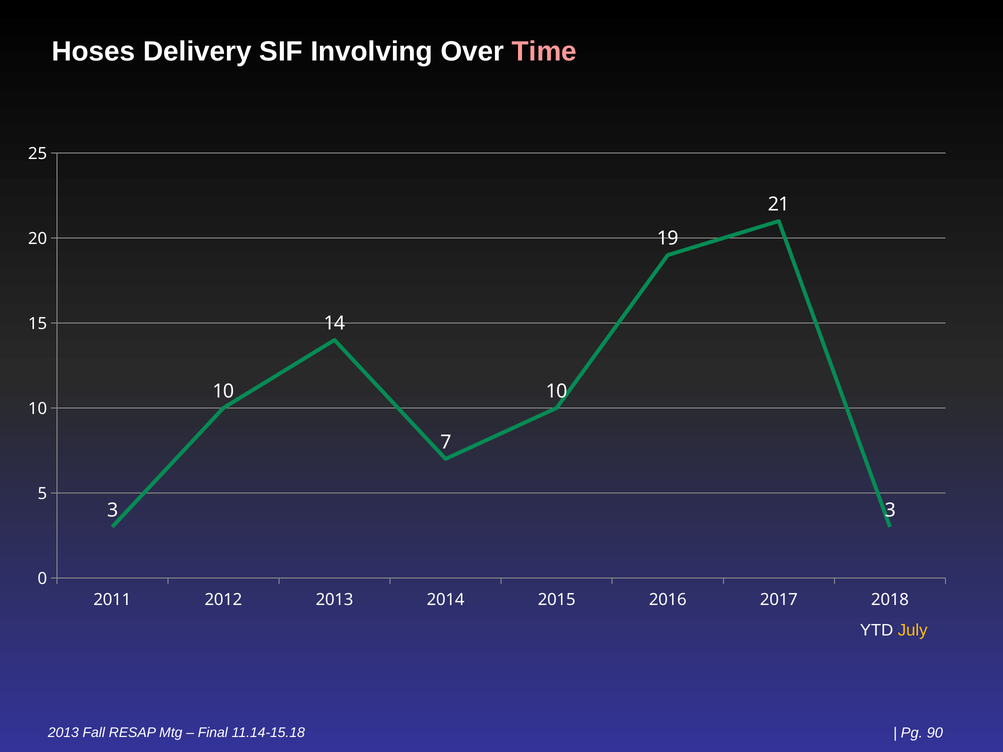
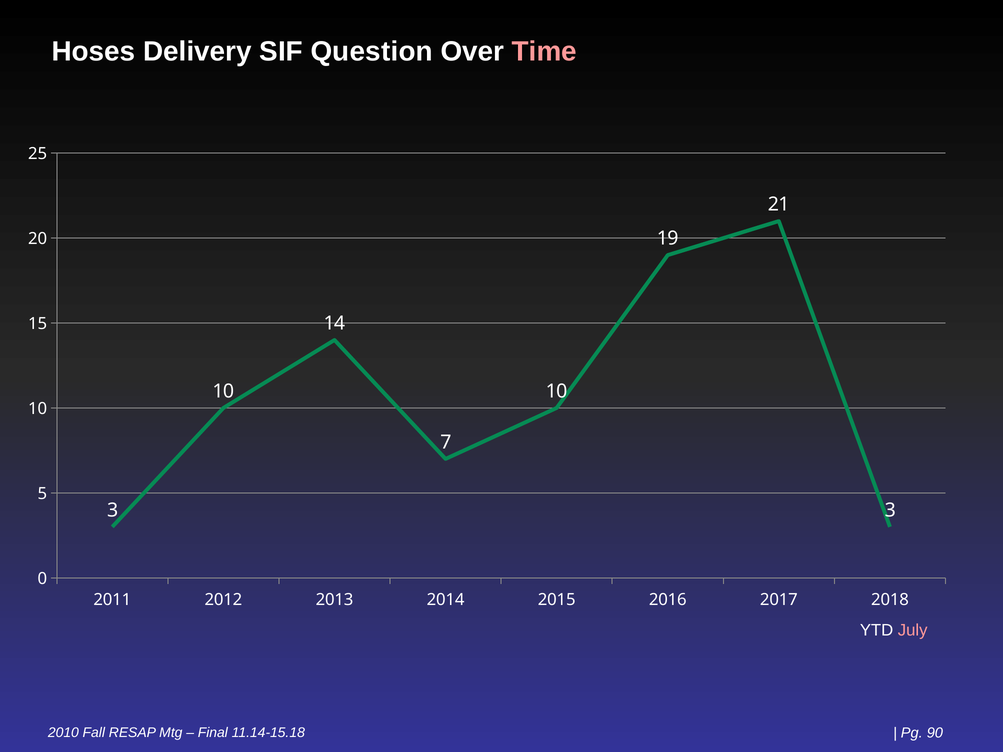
Involving: Involving -> Question
July colour: yellow -> pink
2013 at (63, 733): 2013 -> 2010
